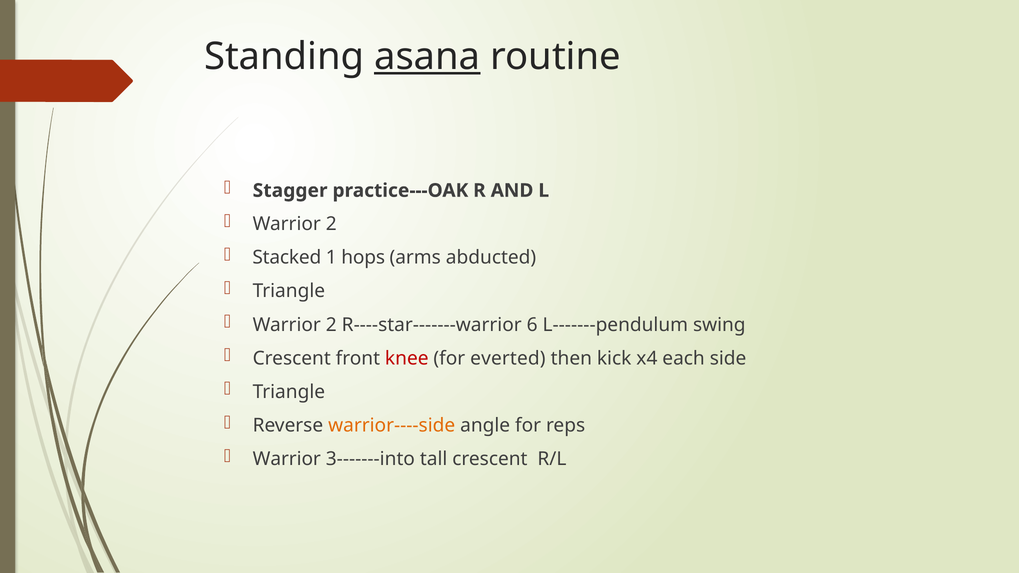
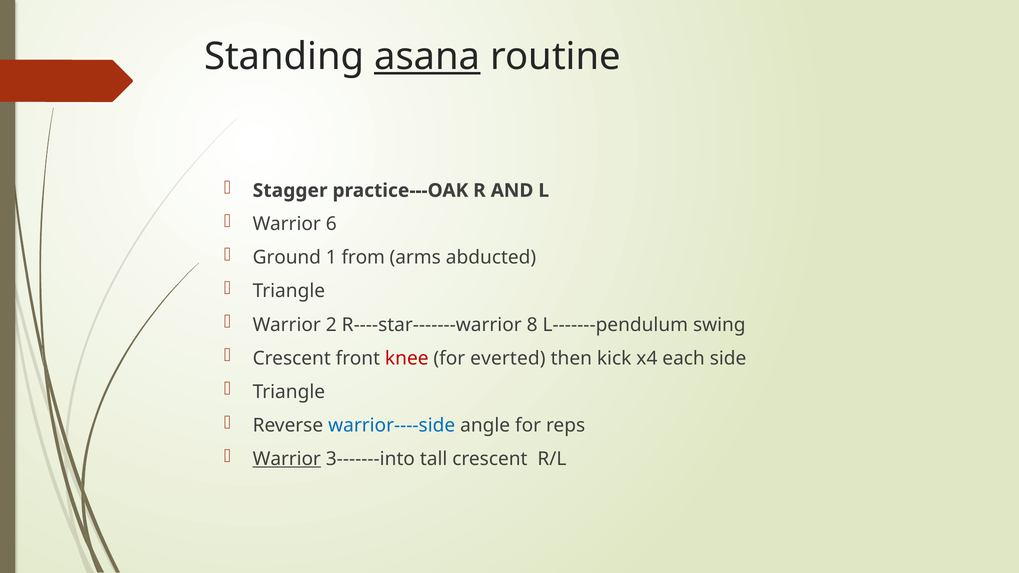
2 at (331, 224): 2 -> 6
Stacked: Stacked -> Ground
hops: hops -> from
6: 6 -> 8
warrior----side colour: orange -> blue
Warrior at (287, 459) underline: none -> present
